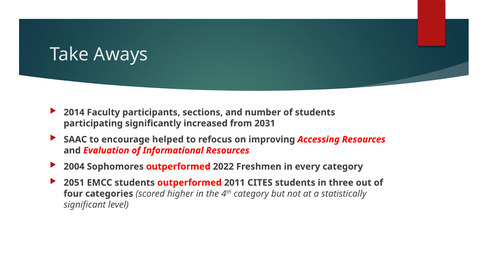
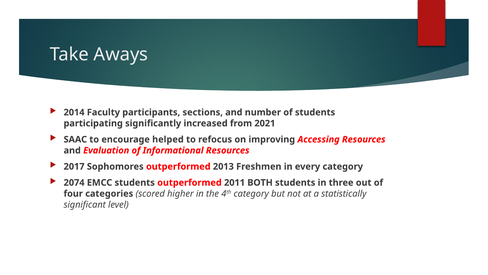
2031: 2031 -> 2021
2004: 2004 -> 2017
2022: 2022 -> 2013
2051: 2051 -> 2074
CITES: CITES -> BOTH
